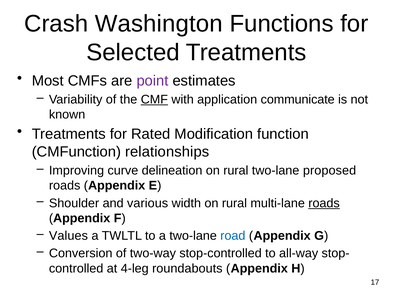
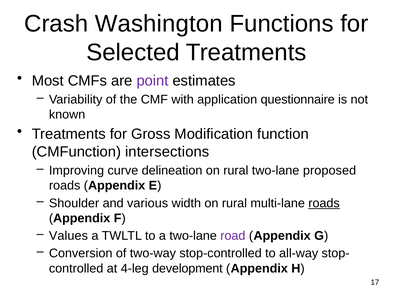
CMF underline: present -> none
communicate: communicate -> questionnaire
Rated: Rated -> Gross
relationships: relationships -> intersections
road colour: blue -> purple
roundabouts: roundabouts -> development
